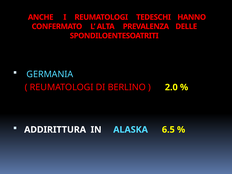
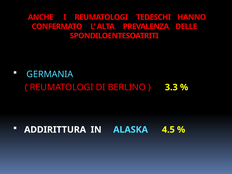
2.0: 2.0 -> 3.3
6.5: 6.5 -> 4.5
